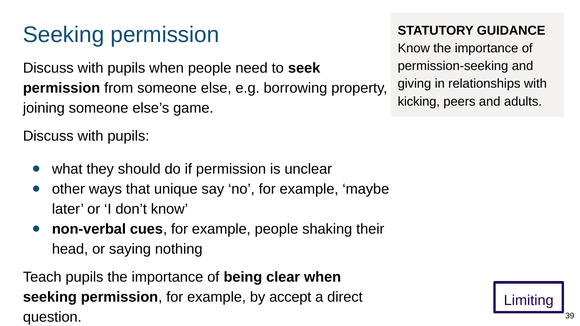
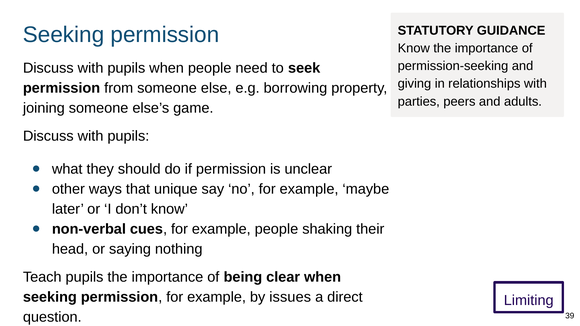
kicking: kicking -> parties
accept: accept -> issues
